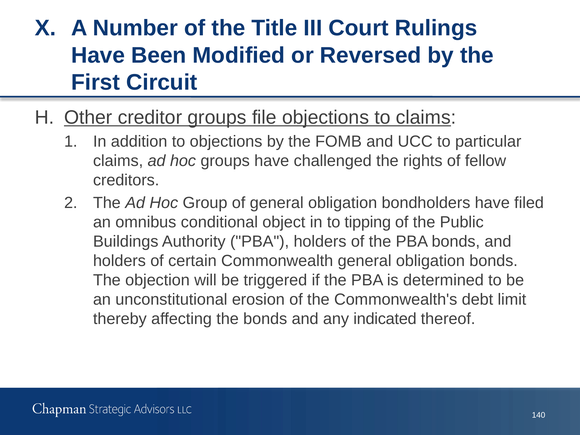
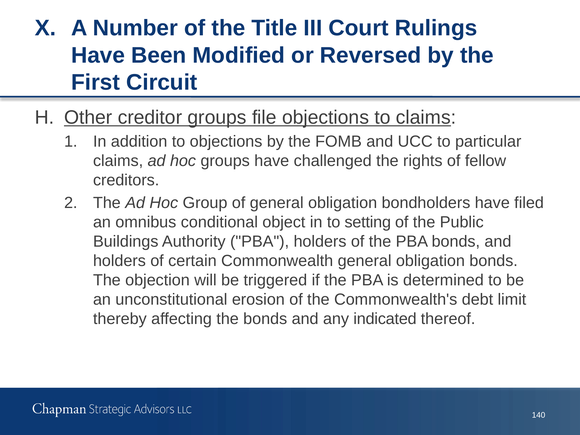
tipping: tipping -> setting
